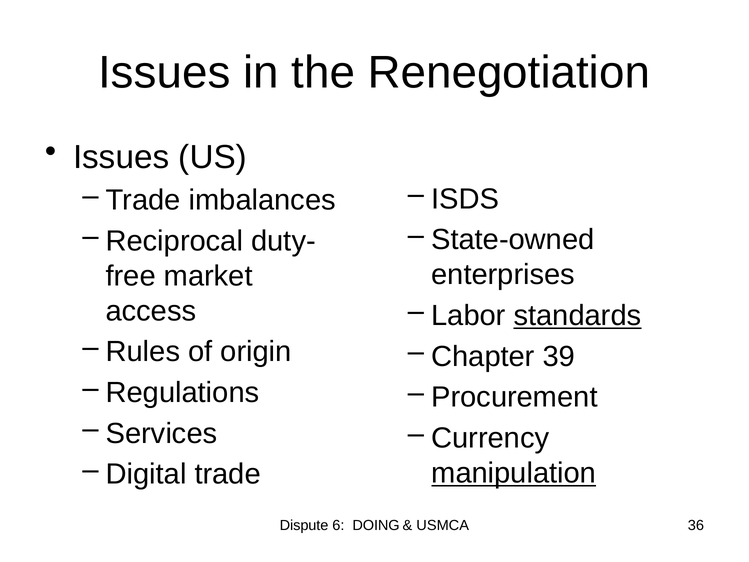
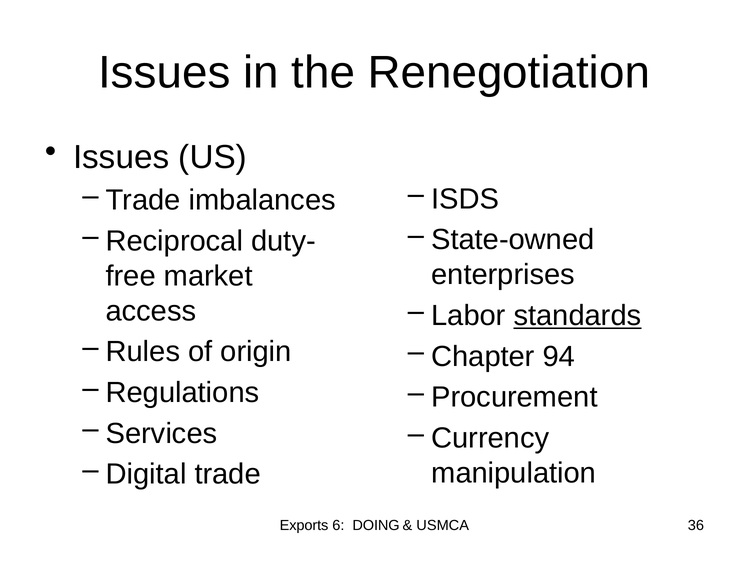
39: 39 -> 94
manipulation underline: present -> none
Dispute: Dispute -> Exports
